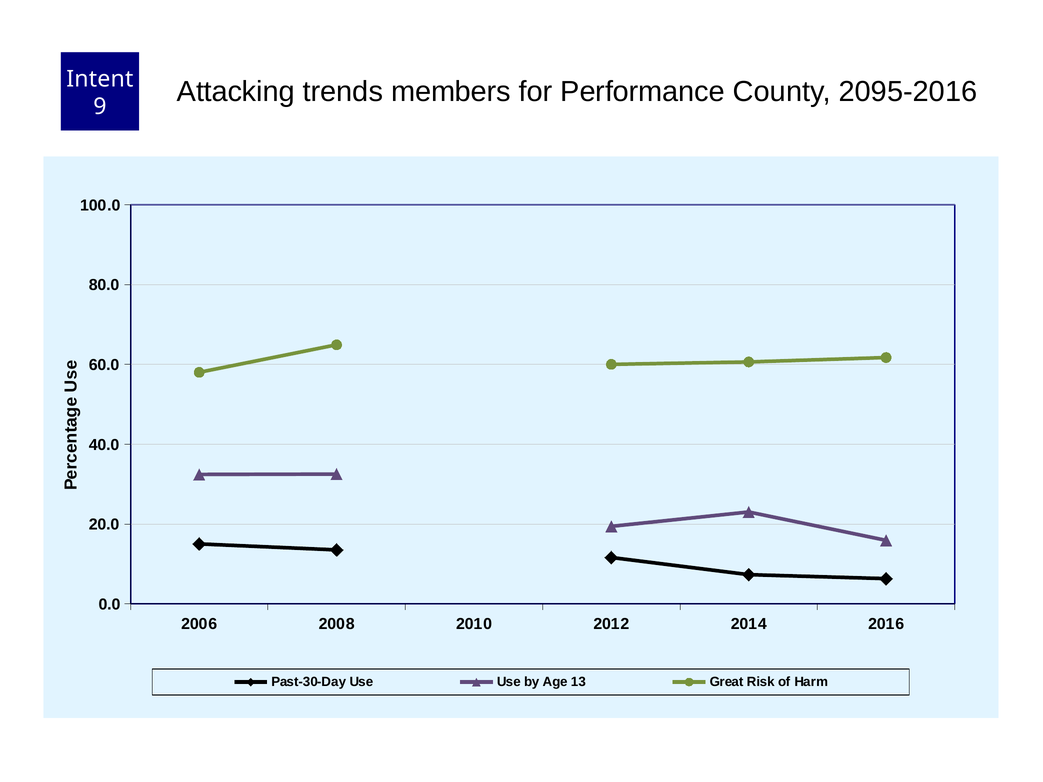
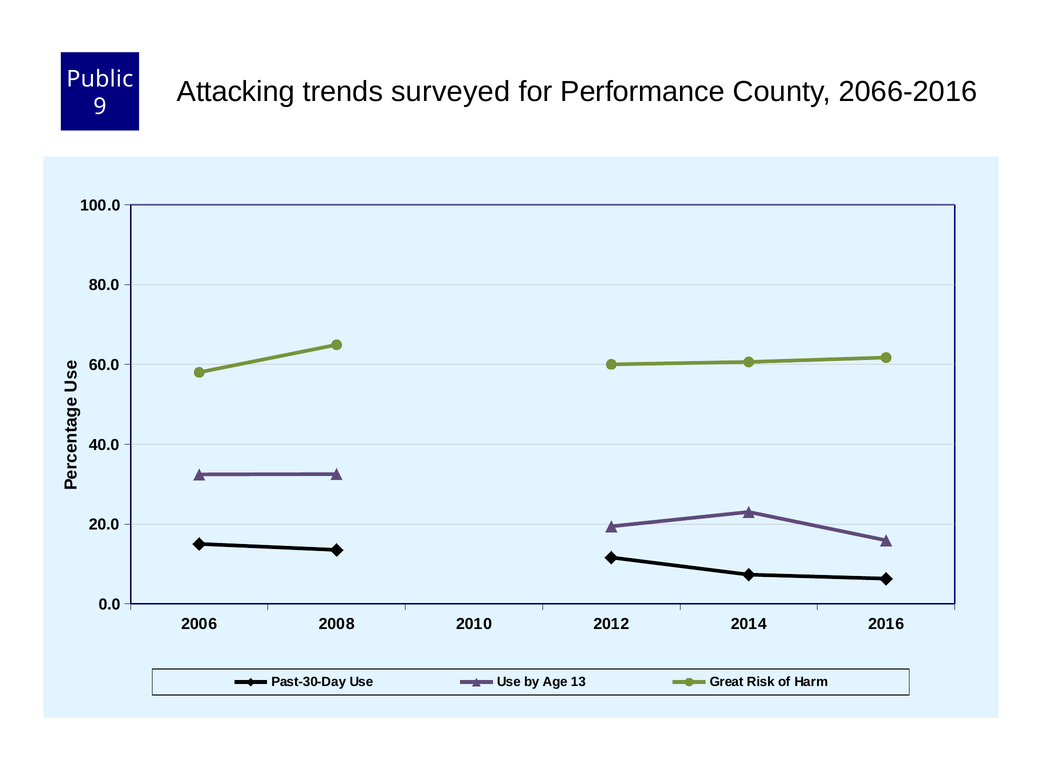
Intent: Intent -> Public
members: members -> surveyed
2095-2016: 2095-2016 -> 2066-2016
